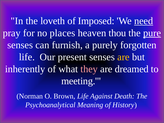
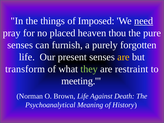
loveth: loveth -> things
places: places -> placed
pure underline: present -> none
inherently: inherently -> transform
they colour: pink -> light green
dreamed: dreamed -> restraint
